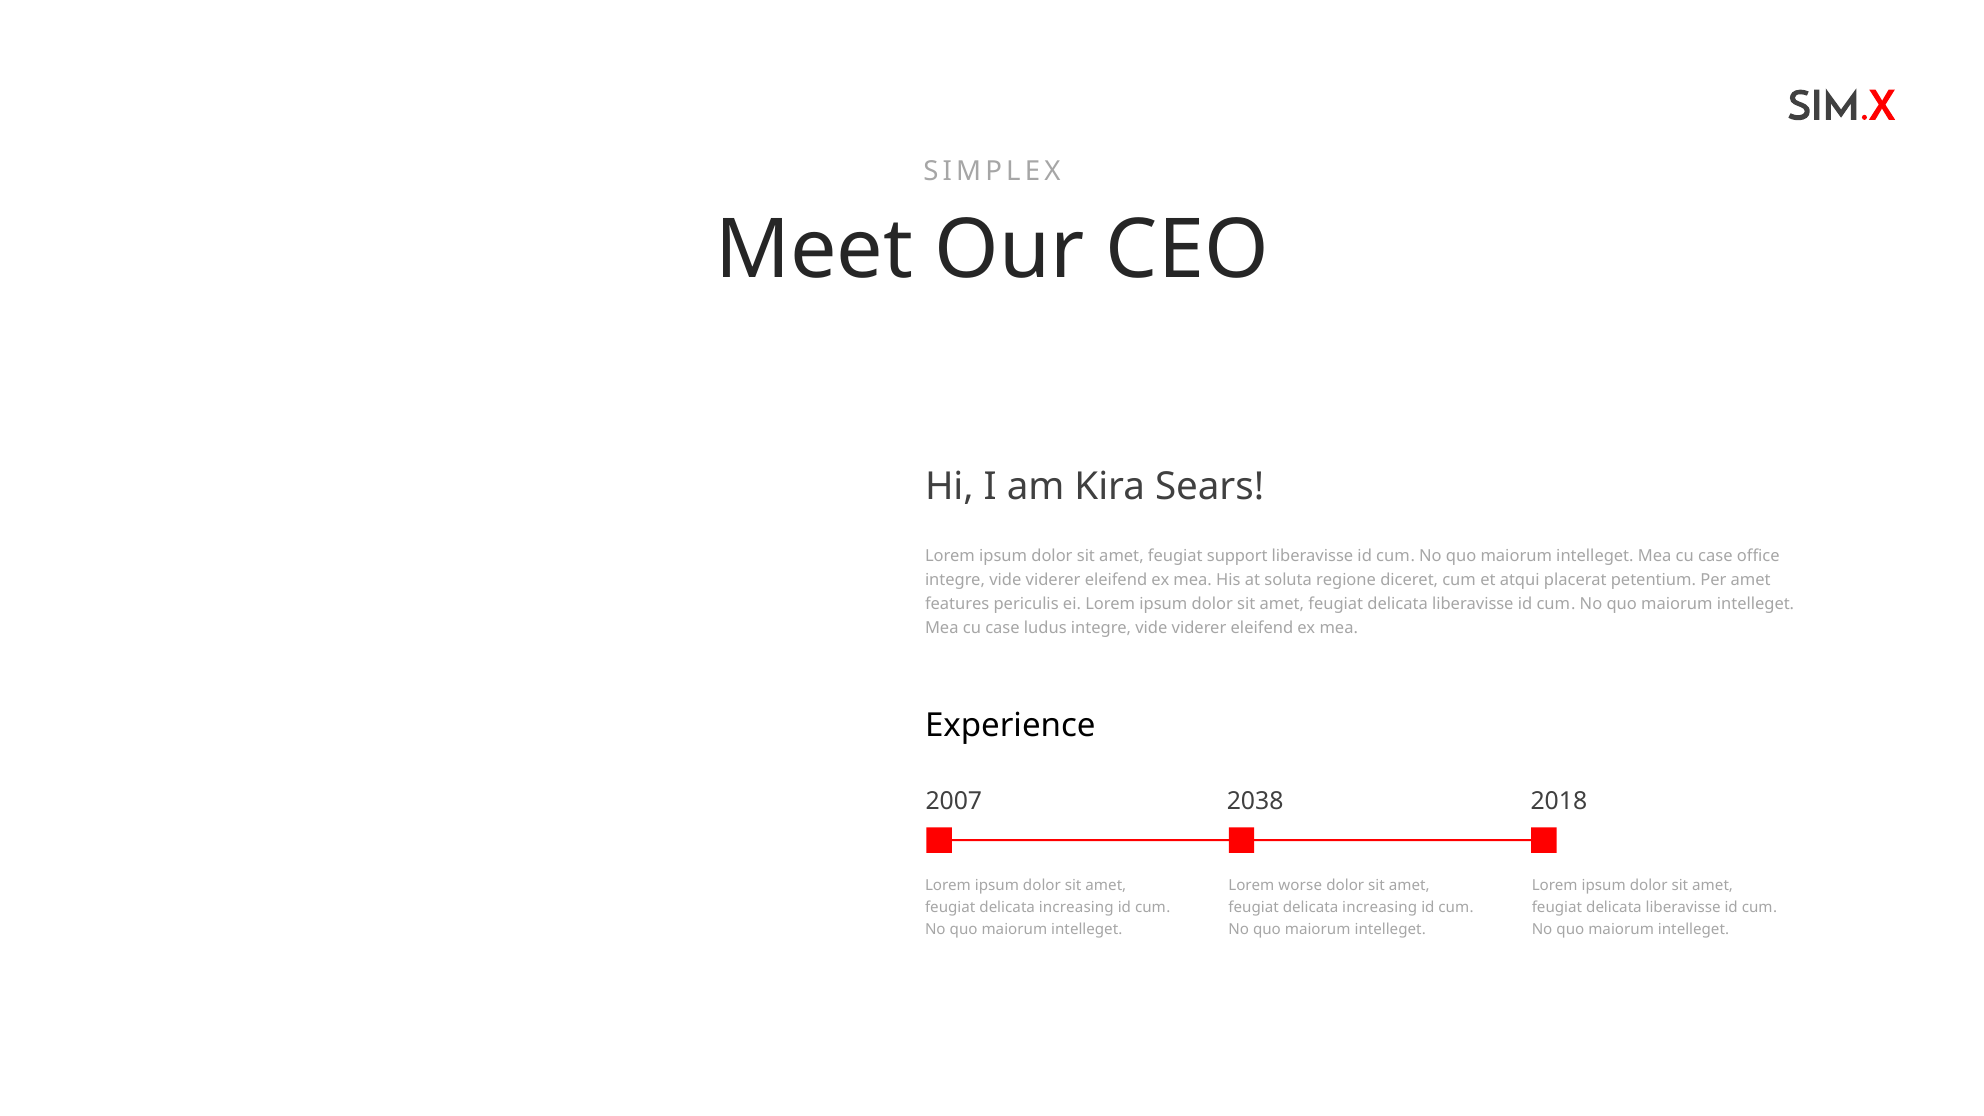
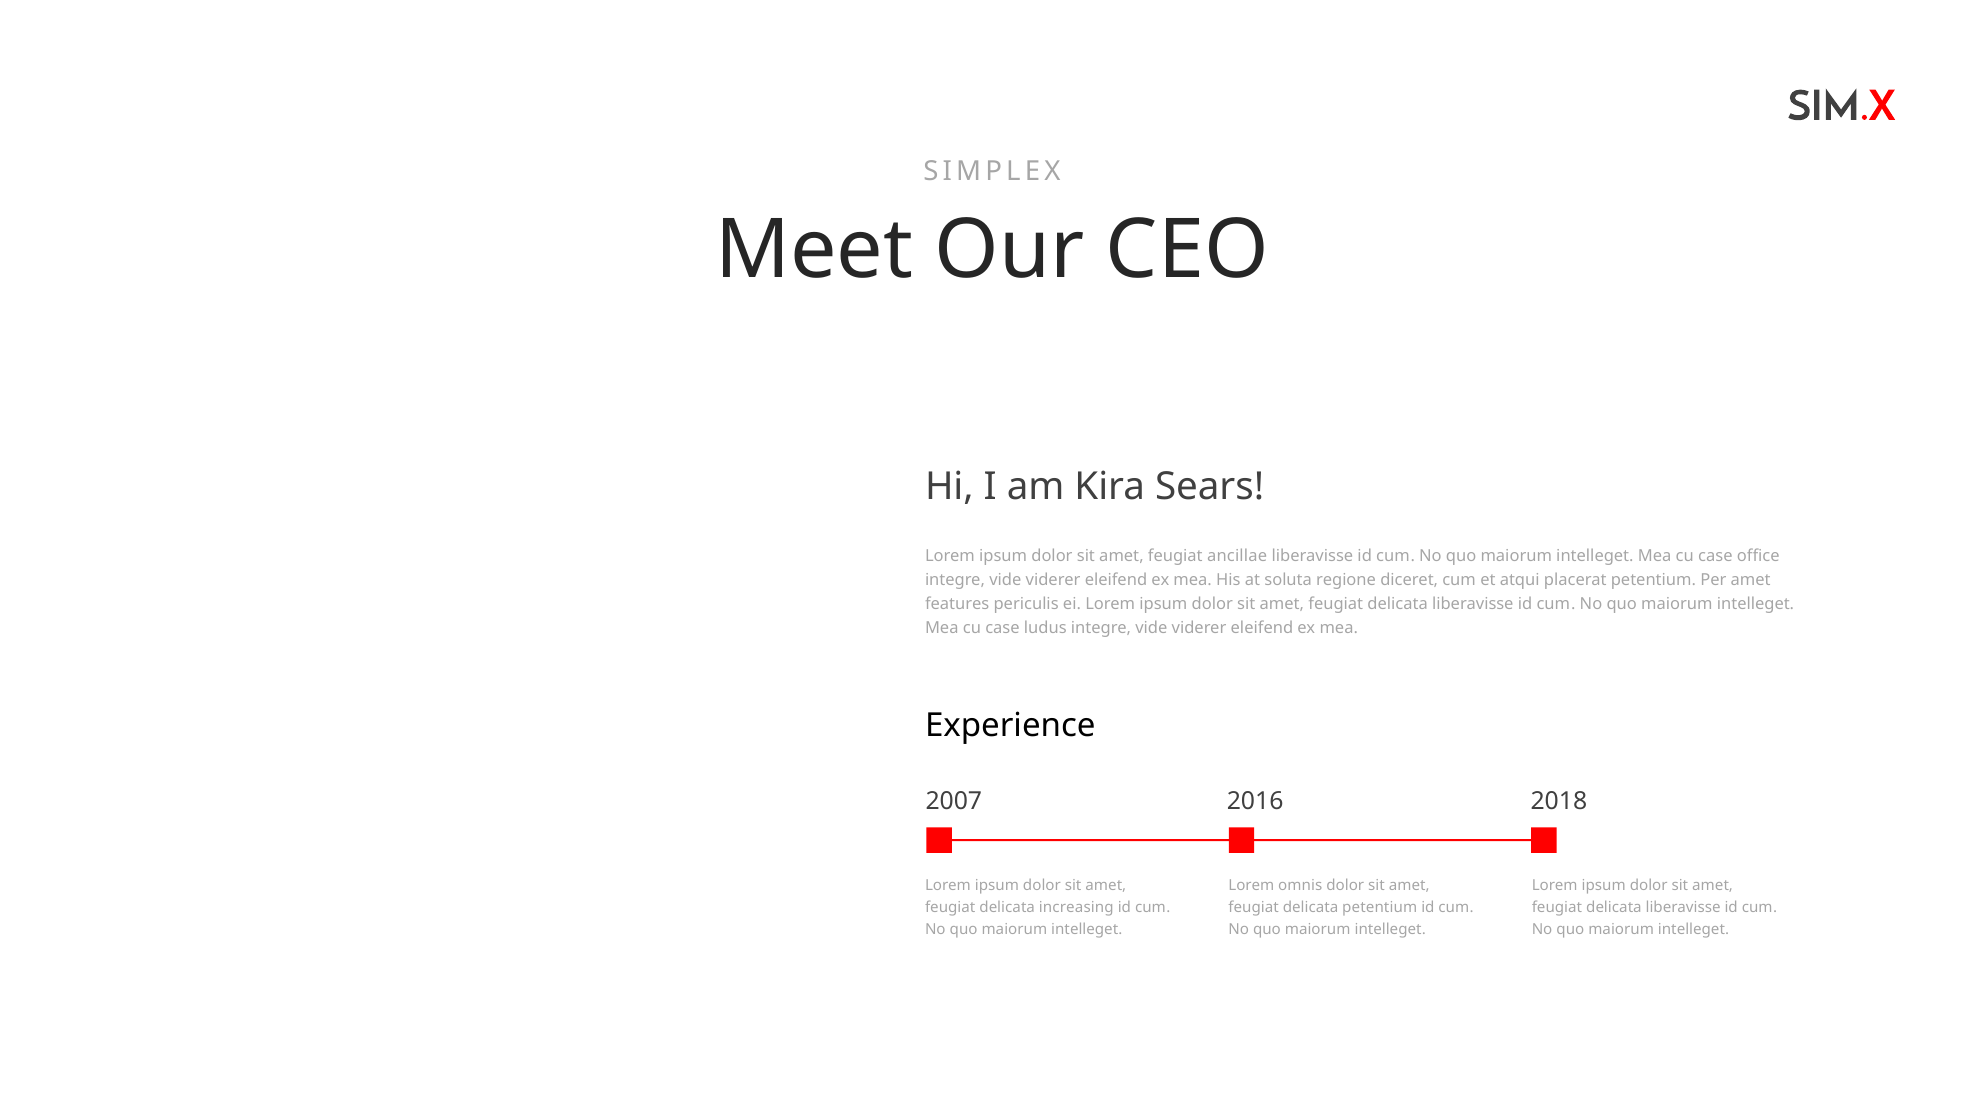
support: support -> ancillae
2038: 2038 -> 2016
worse: worse -> omnis
increasing at (1380, 908): increasing -> petentium
